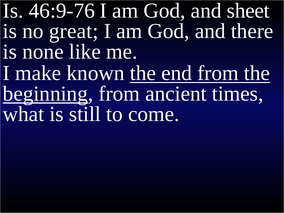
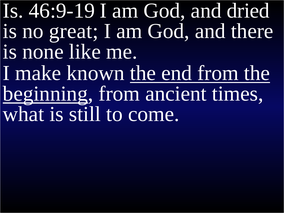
46:9-76: 46:9-76 -> 46:9-19
sheet: sheet -> dried
